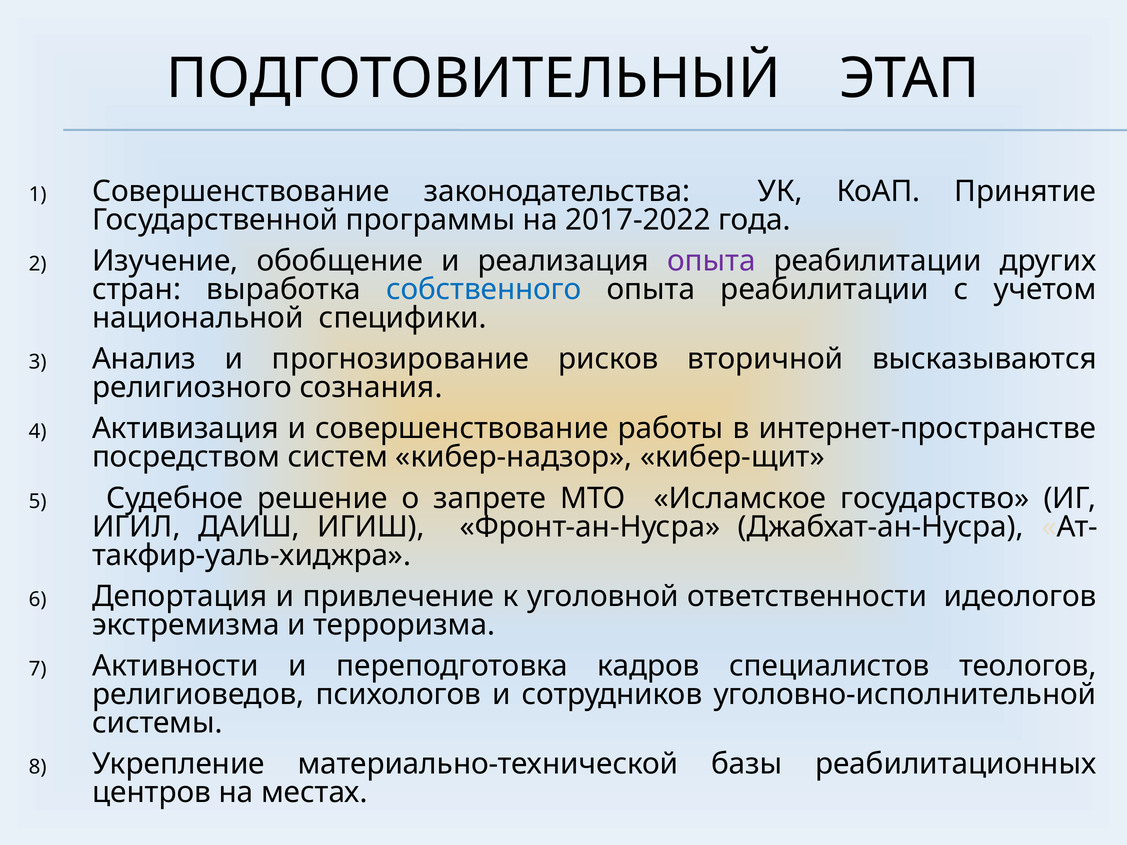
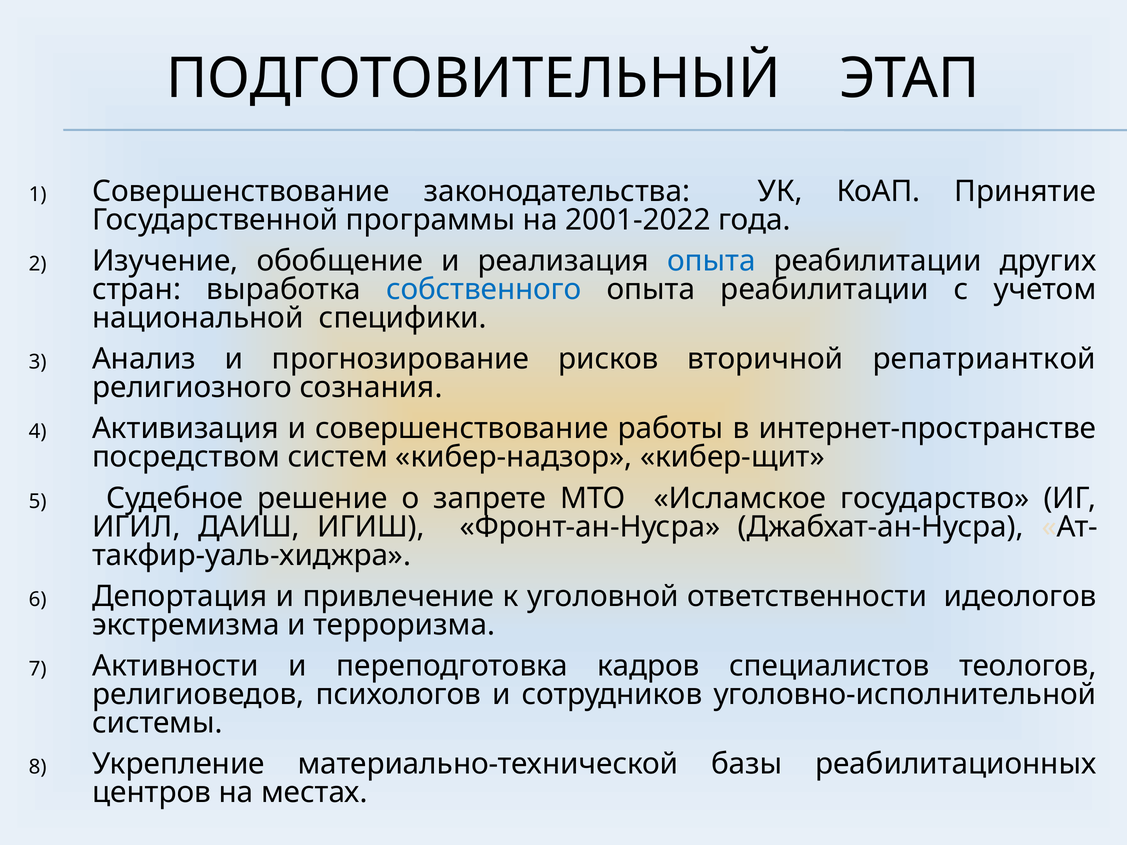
2017-2022: 2017-2022 -> 2001-2022
опыта at (711, 261) colour: purple -> blue
высказываются: высказываются -> репатрианткой
